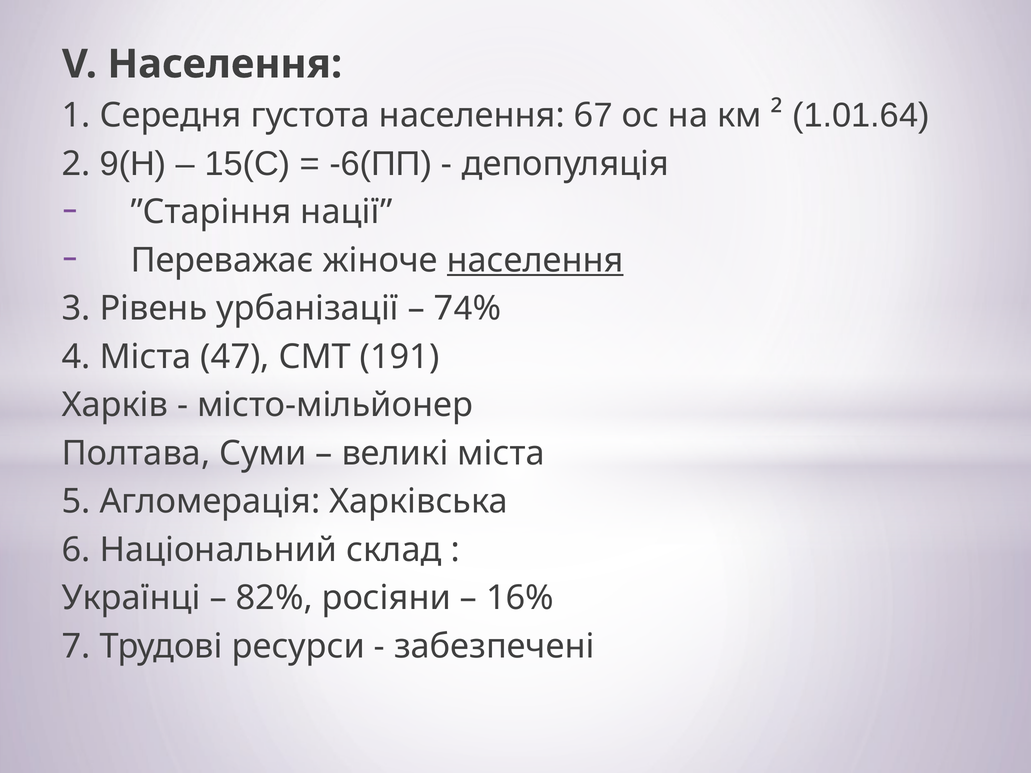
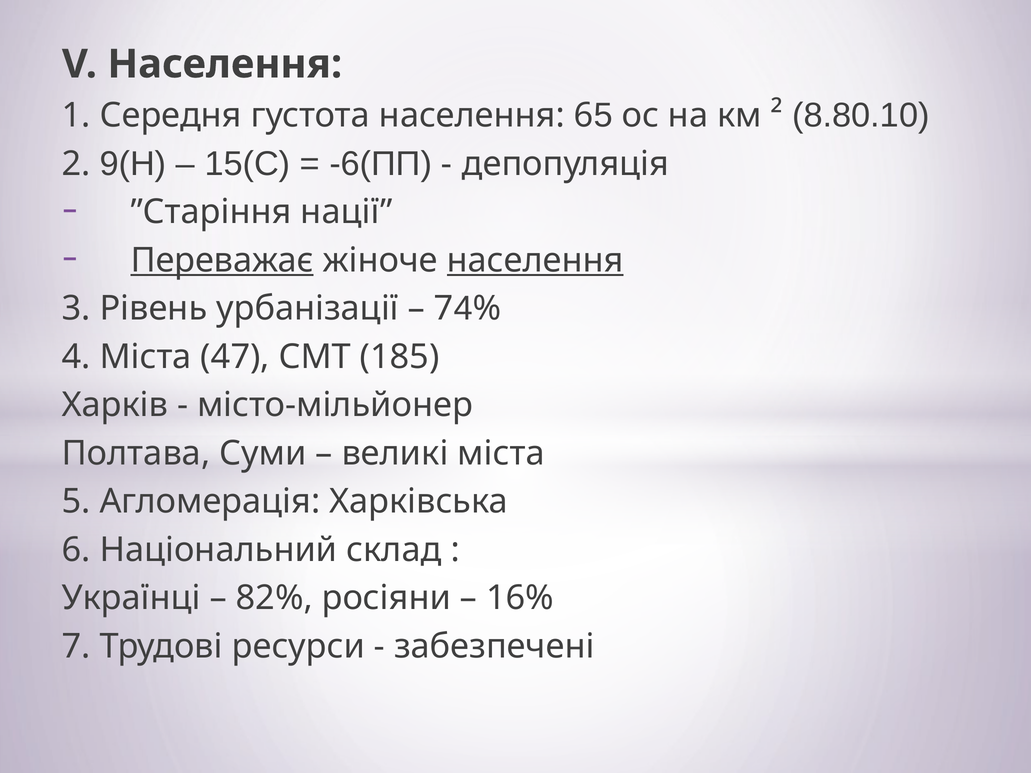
6 7: 7 -> 5
1.01.64: 1.01.64 -> 8.80.10
Переважає underline: none -> present
191: 191 -> 185
